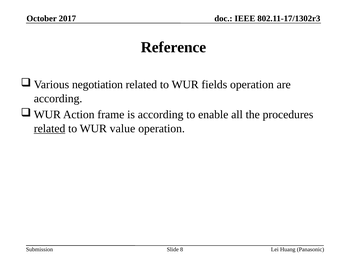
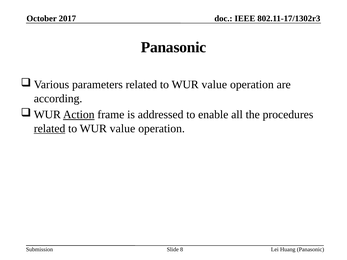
Reference at (174, 47): Reference -> Panasonic
negotiation: negotiation -> parameters
fields at (214, 85): fields -> value
Action underline: none -> present
is according: according -> addressed
